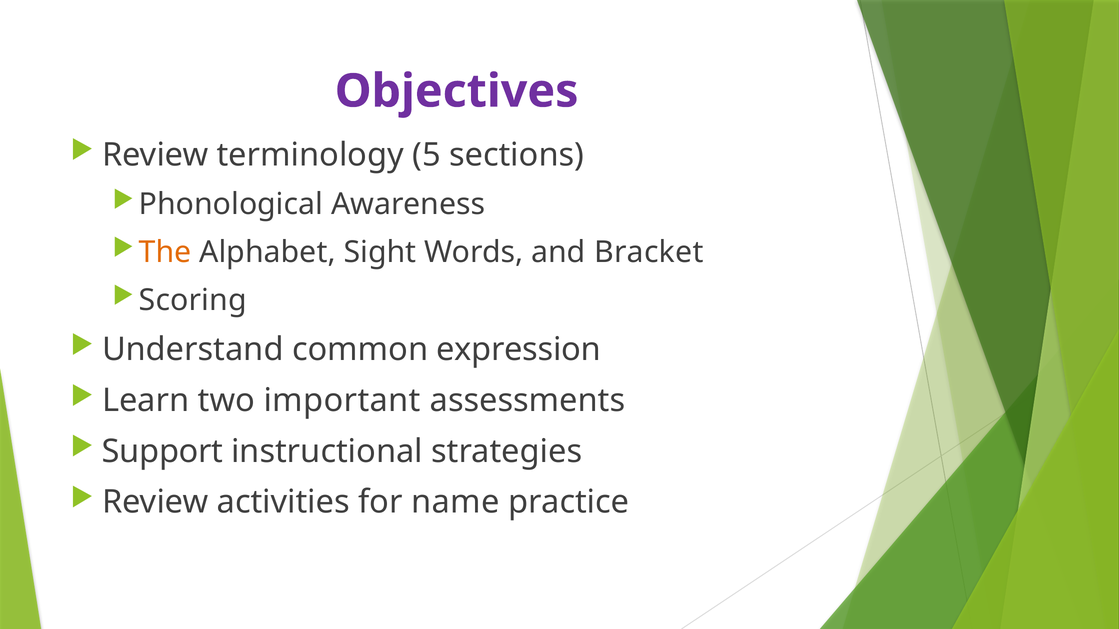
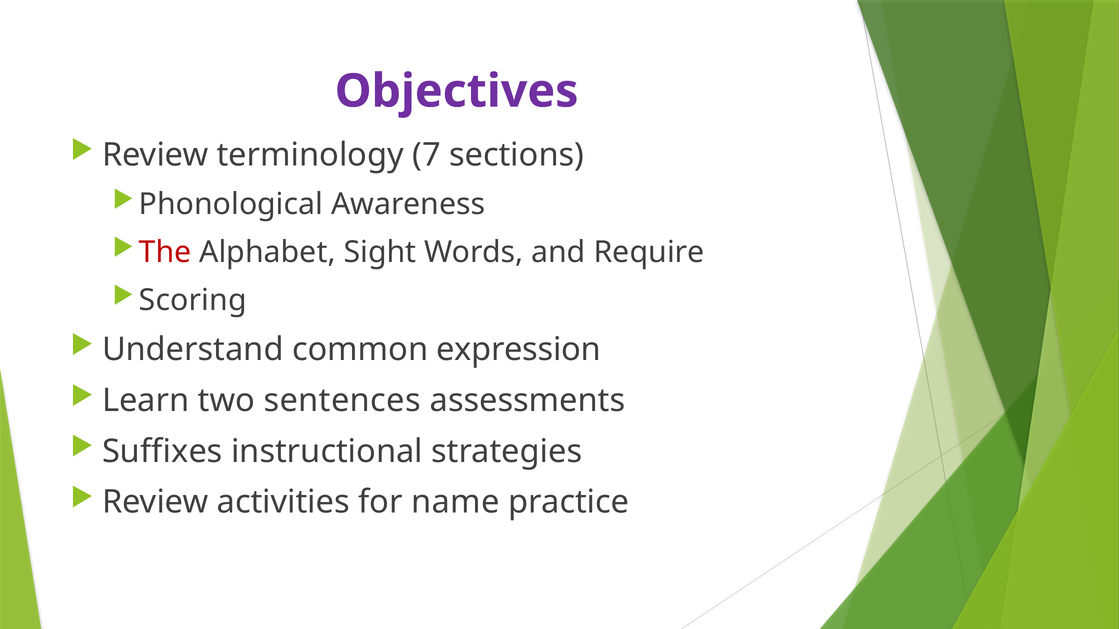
5: 5 -> 7
The colour: orange -> red
Bracket: Bracket -> Require
important: important -> sentences
Support: Support -> Suffixes
